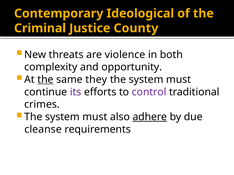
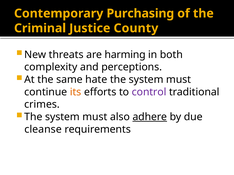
Ideological: Ideological -> Purchasing
violence: violence -> harming
opportunity: opportunity -> perceptions
the at (45, 80) underline: present -> none
they: they -> hate
its colour: purple -> orange
